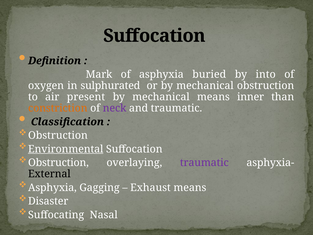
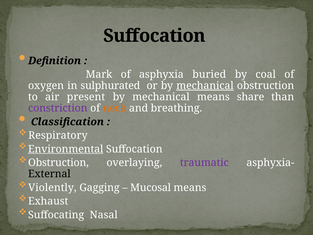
into: into -> coal
mechanical at (205, 86) underline: none -> present
inner: inner -> share
constriction colour: orange -> purple
neck colour: purple -> orange
and traumatic: traumatic -> breathing
Obstruction at (58, 135): Obstruction -> Respiratory
Asphyxia at (52, 187): Asphyxia -> Violently
Exhaust: Exhaust -> Mucosal
Disaster: Disaster -> Exhaust
